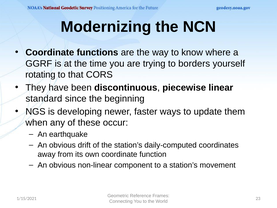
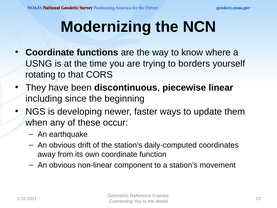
GGRF: GGRF -> USNG
standard: standard -> including
